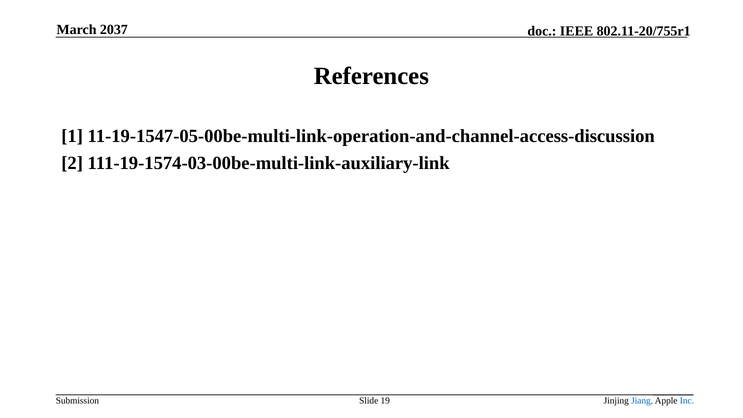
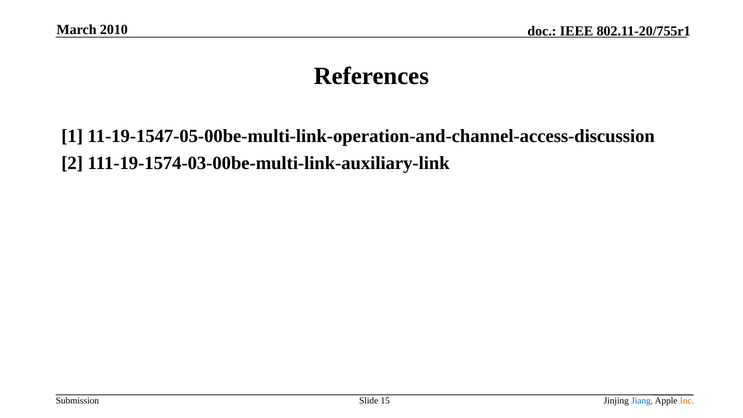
2037: 2037 -> 2010
19: 19 -> 15
Inc colour: blue -> orange
